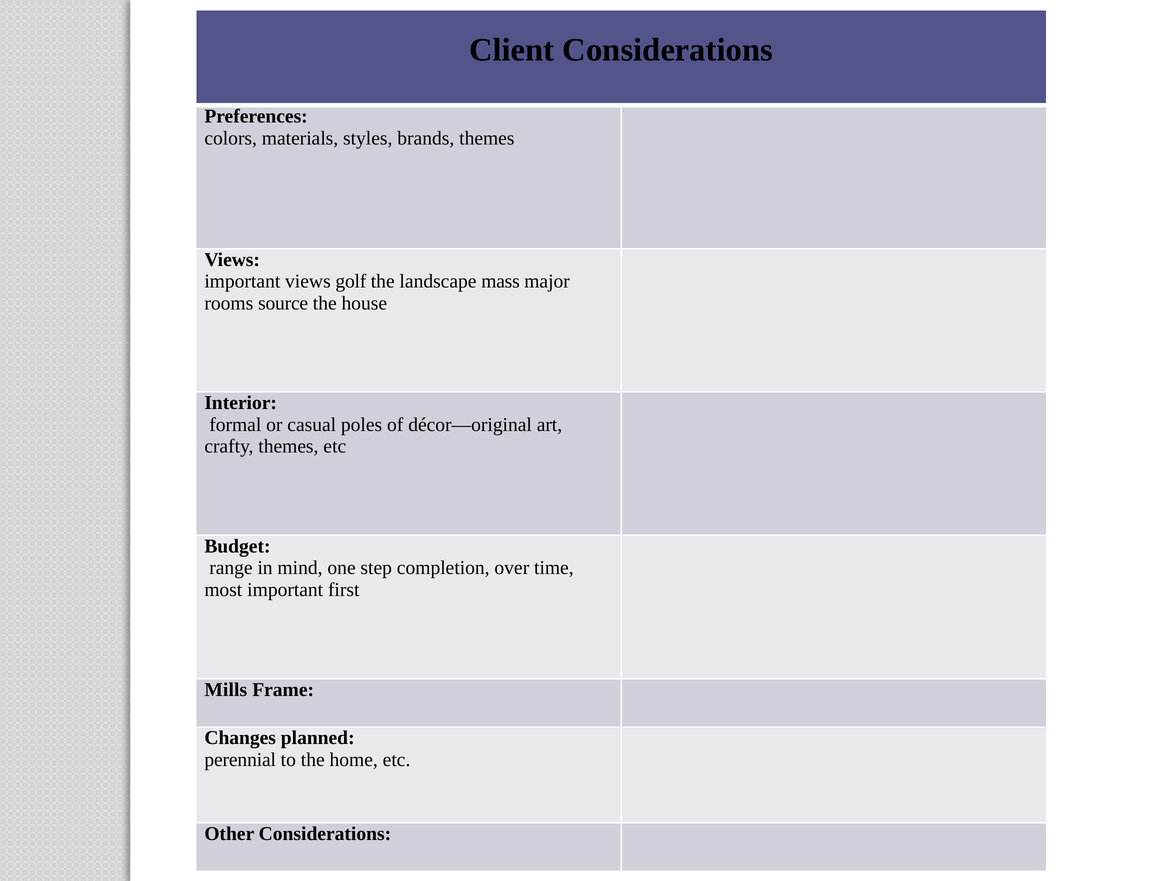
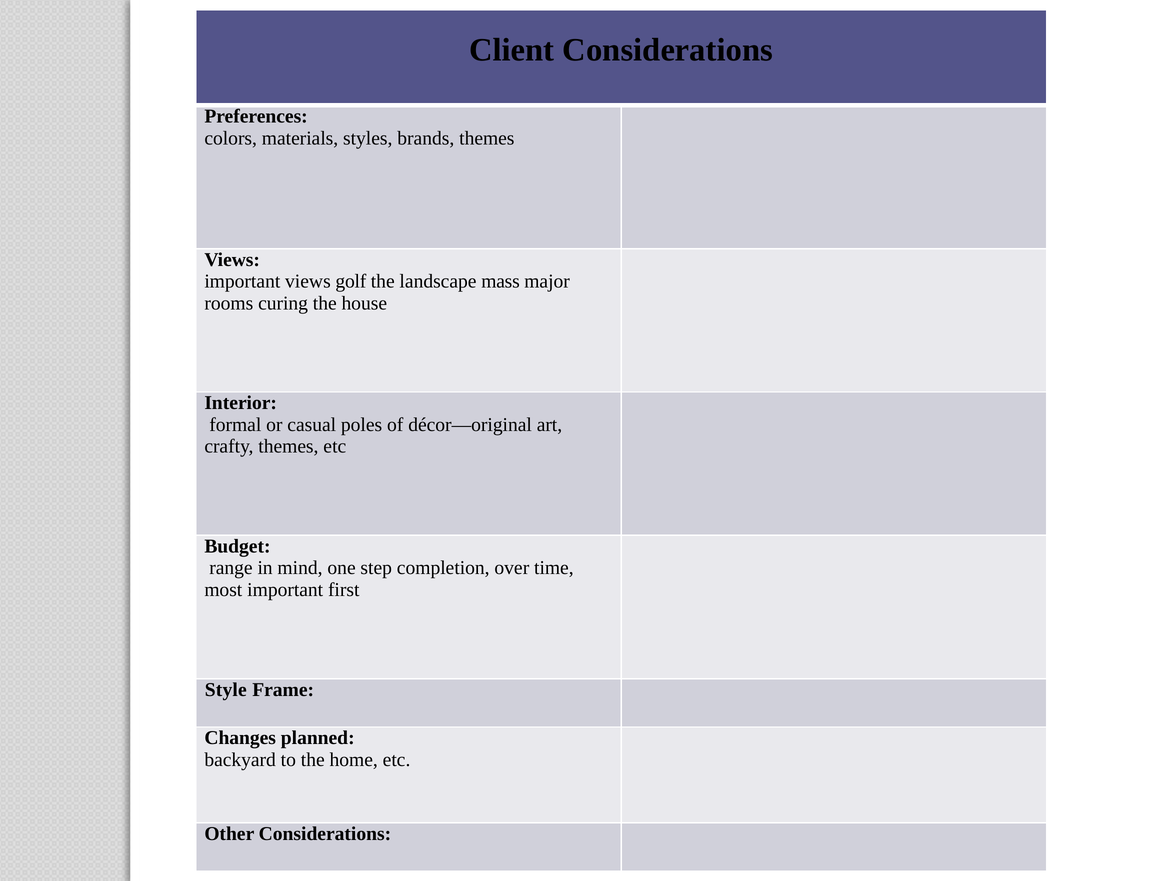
source: source -> curing
Mills: Mills -> Style
perennial: perennial -> backyard
